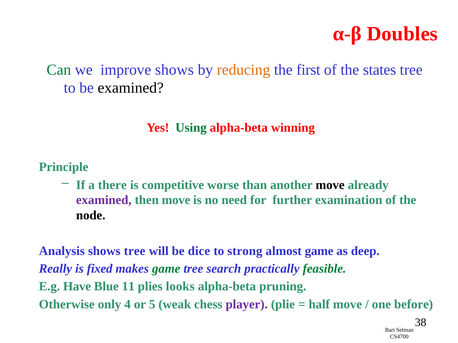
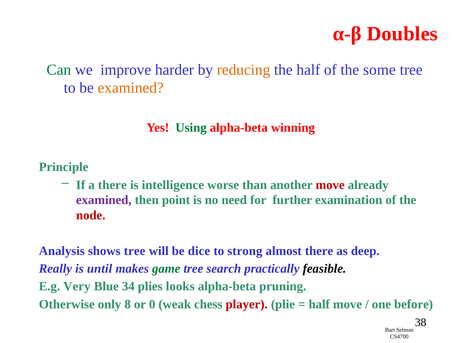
improve shows: shows -> harder
the first: first -> half
states: states -> some
examined at (131, 88) colour: black -> orange
competitive: competitive -> intelligence
move at (330, 185) colour: black -> red
then move: move -> point
node colour: black -> red
almost game: game -> there
fixed: fixed -> until
feasible colour: green -> black
Have: Have -> Very
11: 11 -> 34
4: 4 -> 8
5: 5 -> 0
player colour: purple -> red
